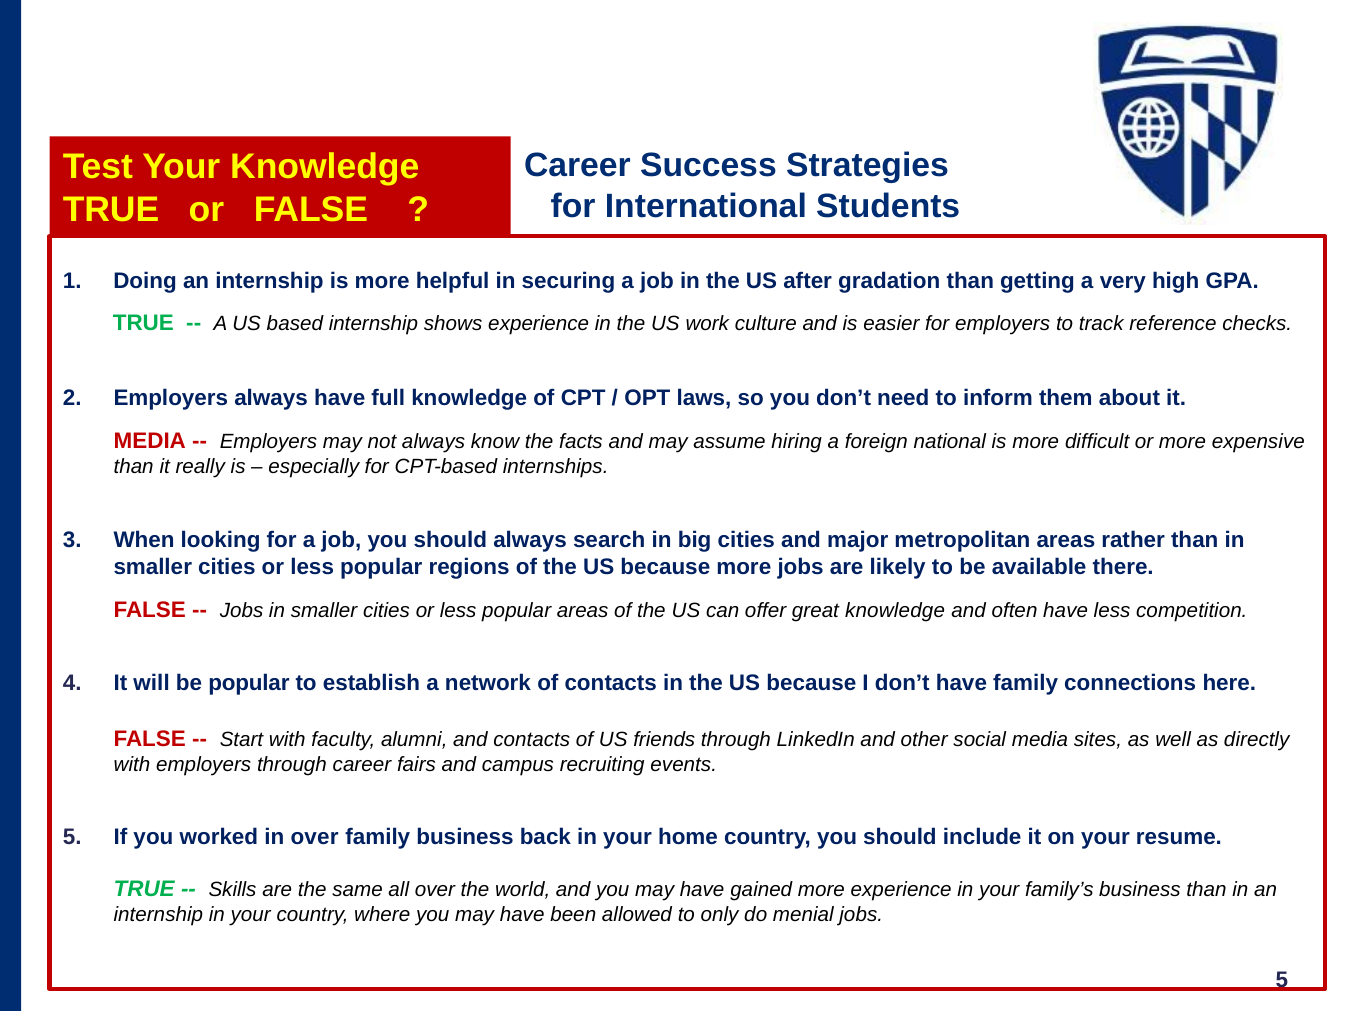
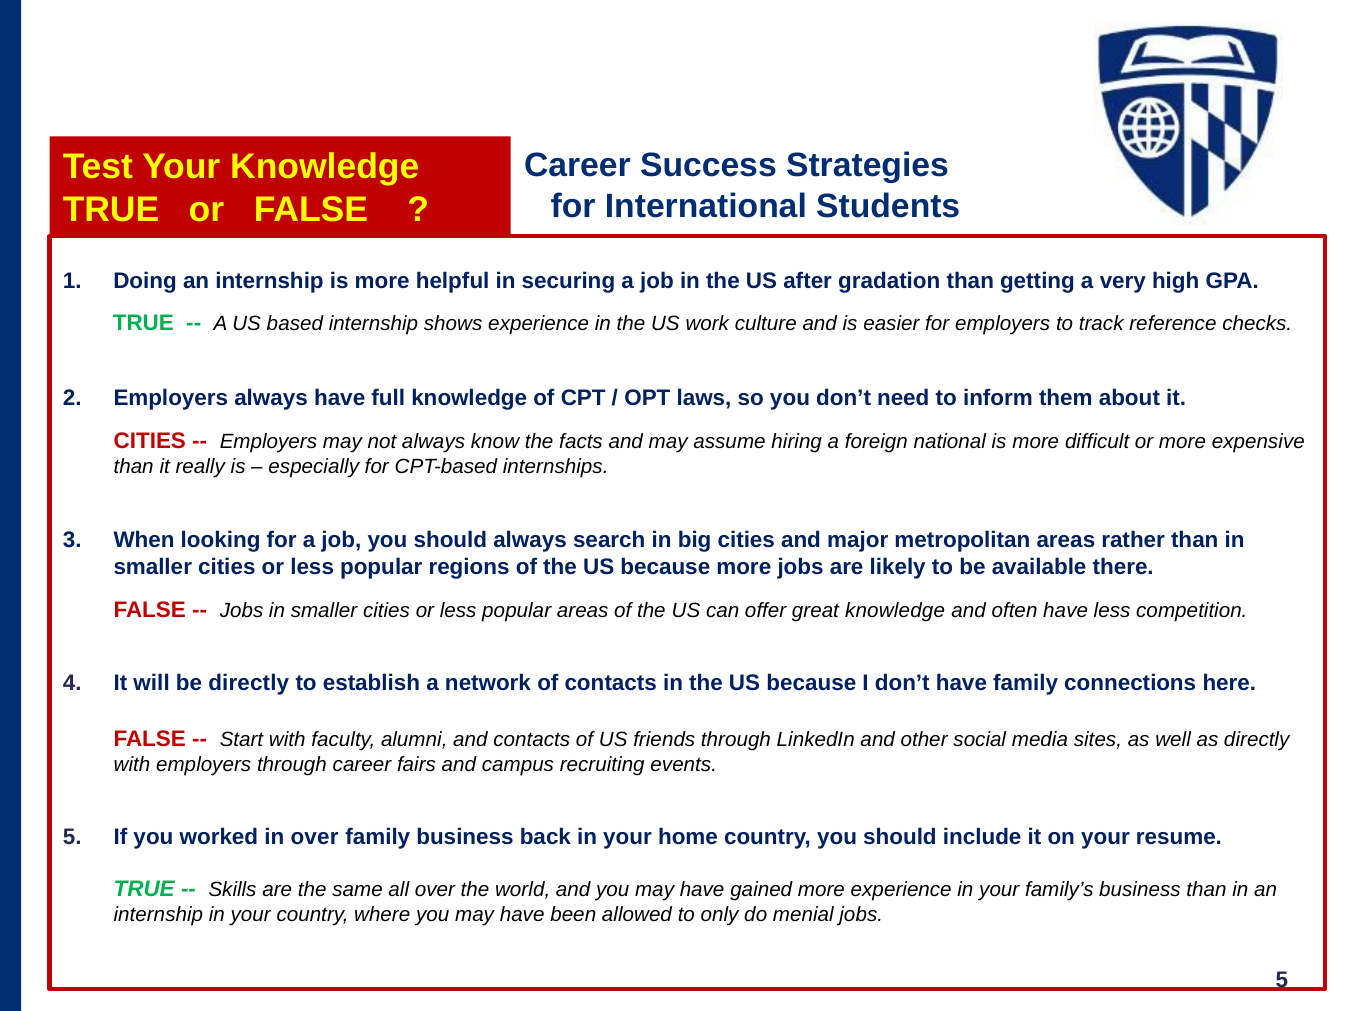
MEDIA at (150, 441): MEDIA -> CITIES
be popular: popular -> directly
